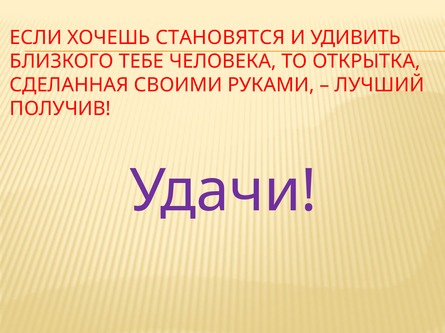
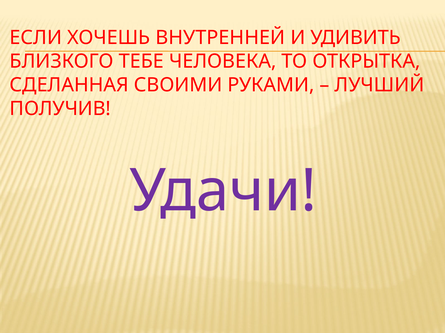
СТАНОВЯТСЯ: СТАНОВЯТСЯ -> ВНУТРЕННЕЙ
